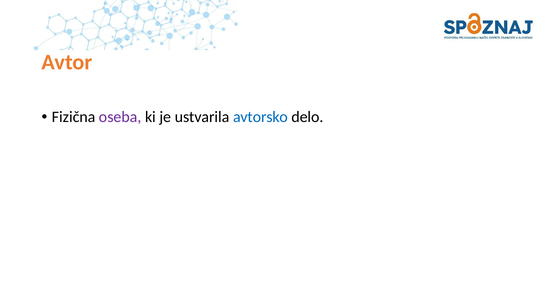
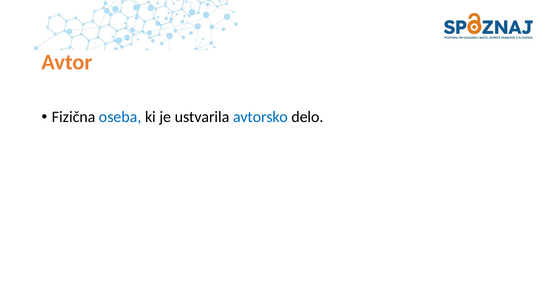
oseba colour: purple -> blue
